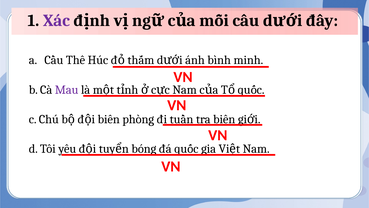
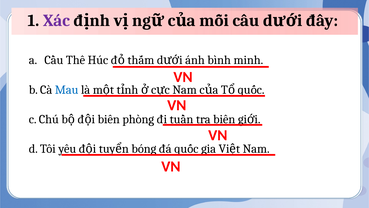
Mau colour: purple -> blue
